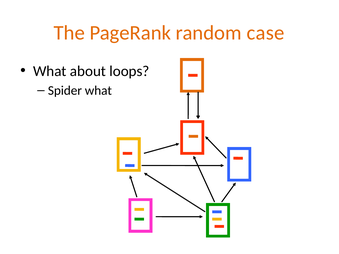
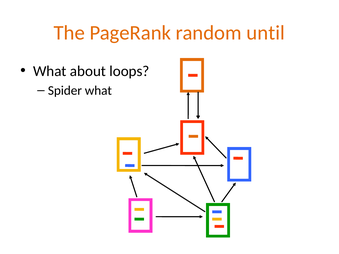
case: case -> until
